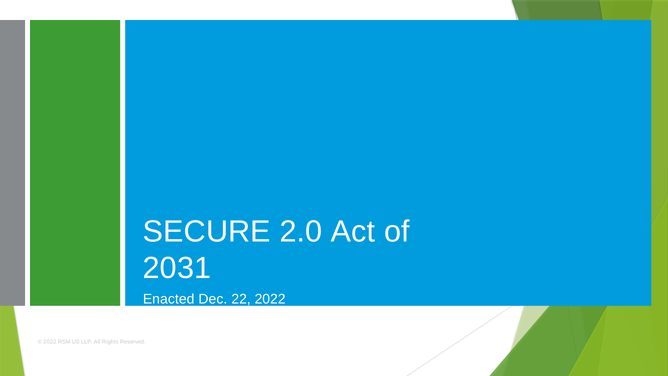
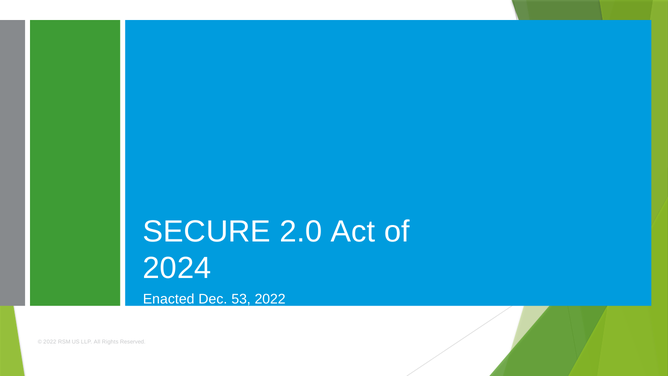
2031: 2031 -> 2024
22: 22 -> 53
